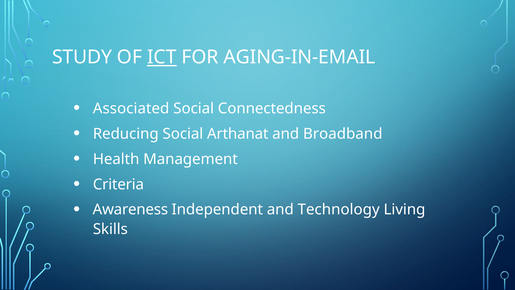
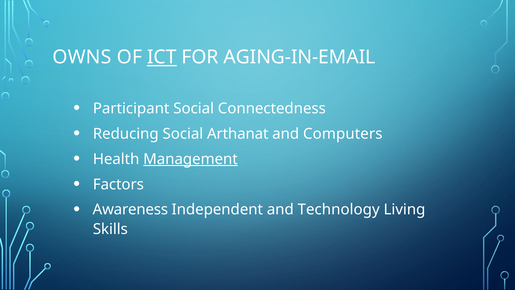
STUDY: STUDY -> OWNS
Associated: Associated -> Participant
Broadband: Broadband -> Computers
Management underline: none -> present
Criteria: Criteria -> Factors
